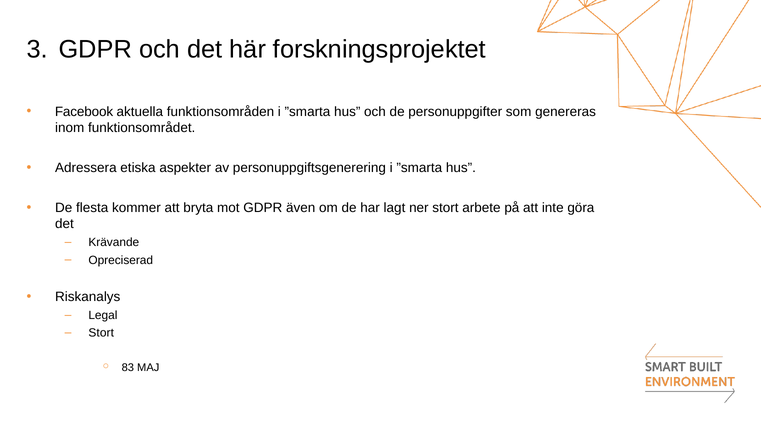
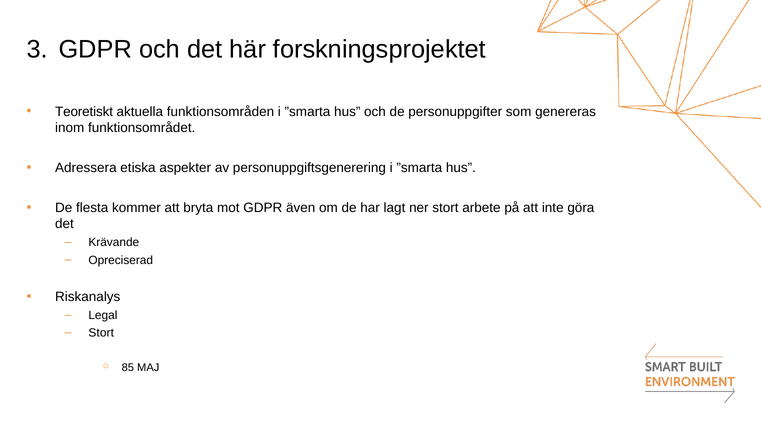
Facebook: Facebook -> Teoretiskt
83: 83 -> 85
